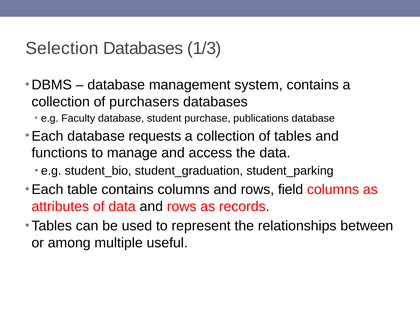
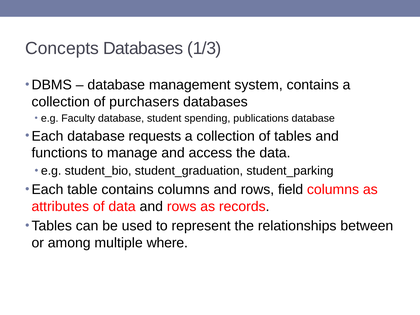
Selection: Selection -> Concepts
purchase: purchase -> spending
useful: useful -> where
